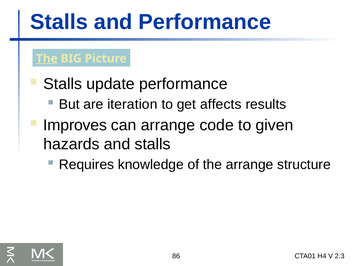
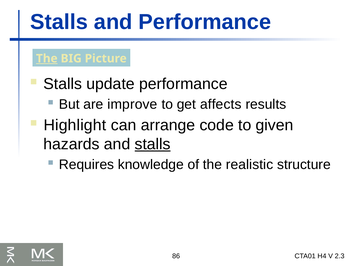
iteration: iteration -> improve
Improves: Improves -> Highlight
stalls at (153, 144) underline: none -> present
the arrange: arrange -> realistic
